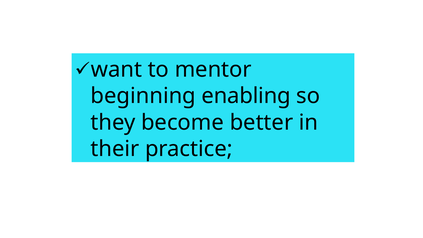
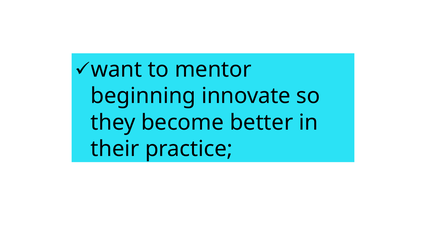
enabling: enabling -> innovate
